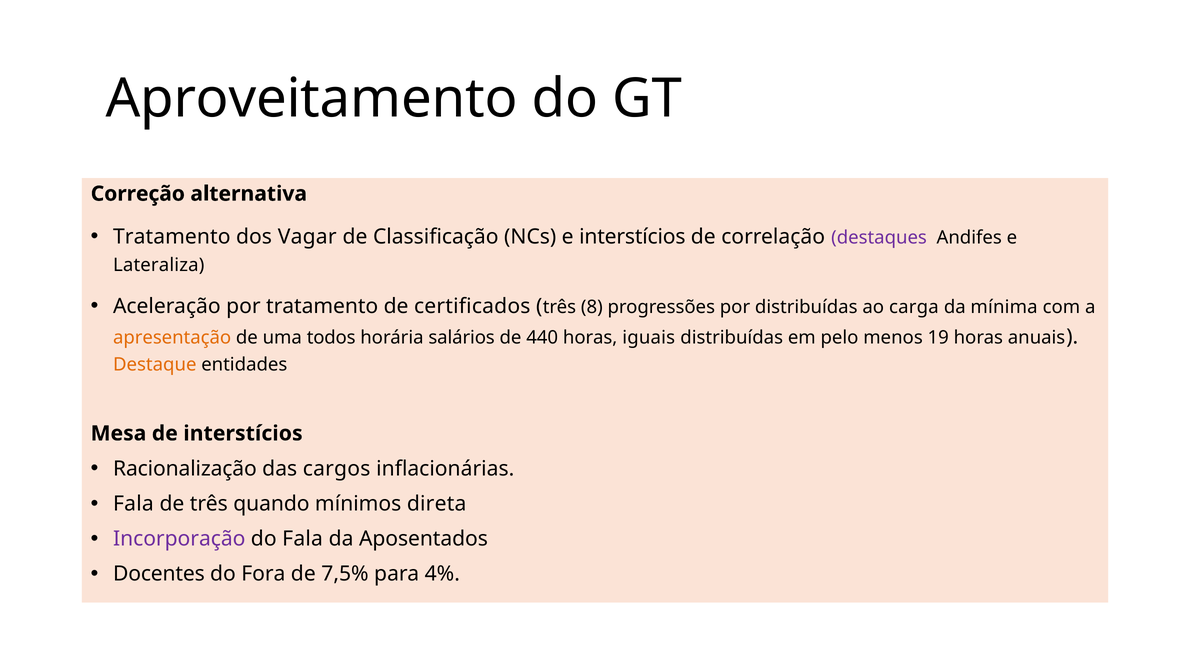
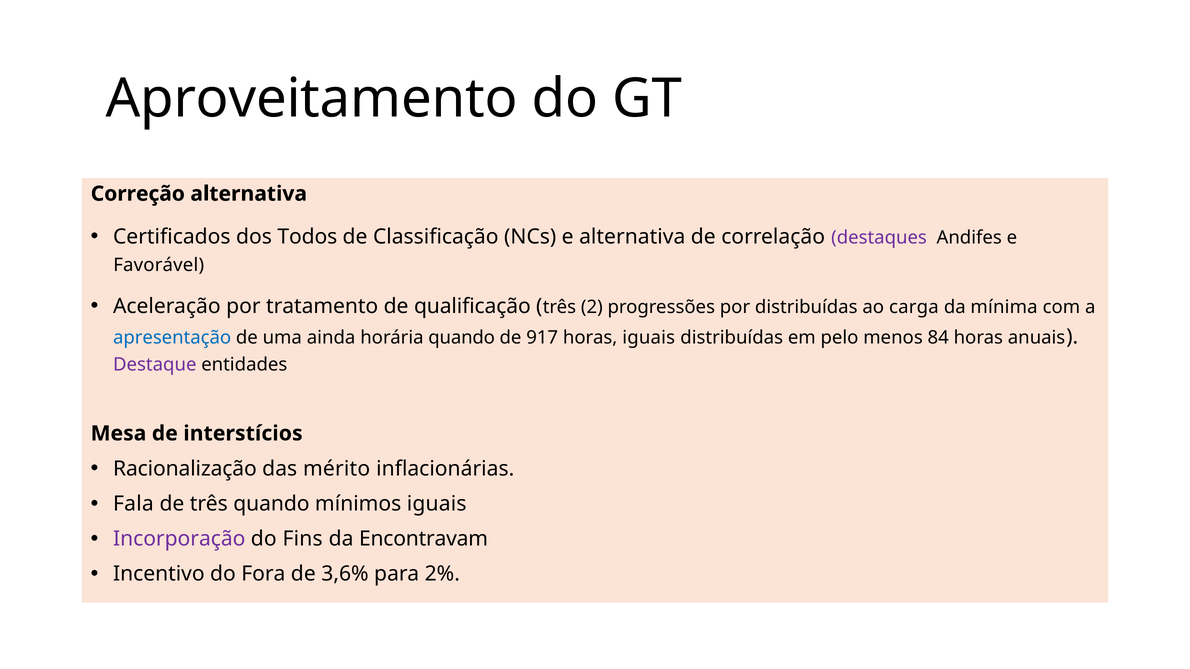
Tratamento at (172, 237): Tratamento -> Certificados
Vagar: Vagar -> Todos
e interstícios: interstícios -> alternativa
Lateraliza: Lateraliza -> Favorável
certificados: certificados -> qualificação
8: 8 -> 2
apresentação colour: orange -> blue
todos: todos -> ainda
horária salários: salários -> quando
440: 440 -> 917
19: 19 -> 84
Destaque colour: orange -> purple
cargos: cargos -> mérito
mínimos direta: direta -> iguais
do Fala: Fala -> Fins
Aposentados: Aposentados -> Encontravam
Docentes: Docentes -> Incentivo
7,5%: 7,5% -> 3,6%
4%: 4% -> 2%
